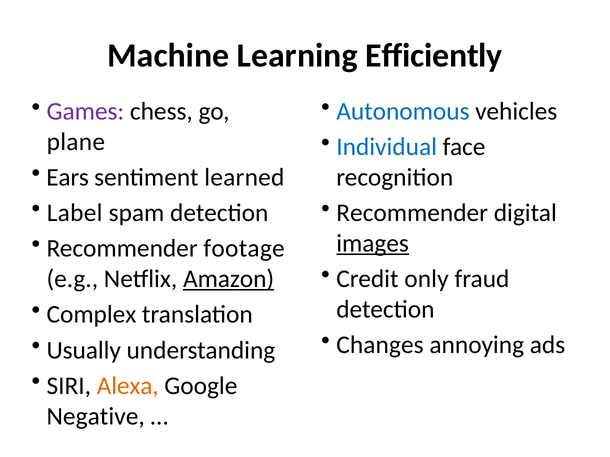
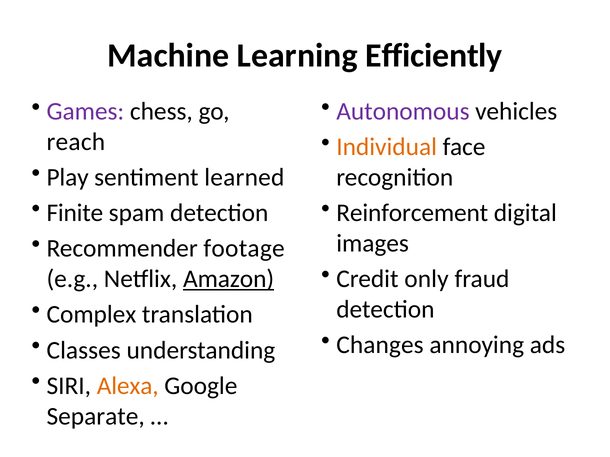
Autonomous colour: blue -> purple
plane: plane -> reach
Individual colour: blue -> orange
Ears: Ears -> Play
Label: Label -> Finite
Recommender at (412, 213): Recommender -> Reinforcement
images underline: present -> none
Usually: Usually -> Classes
Negative: Negative -> Separate
